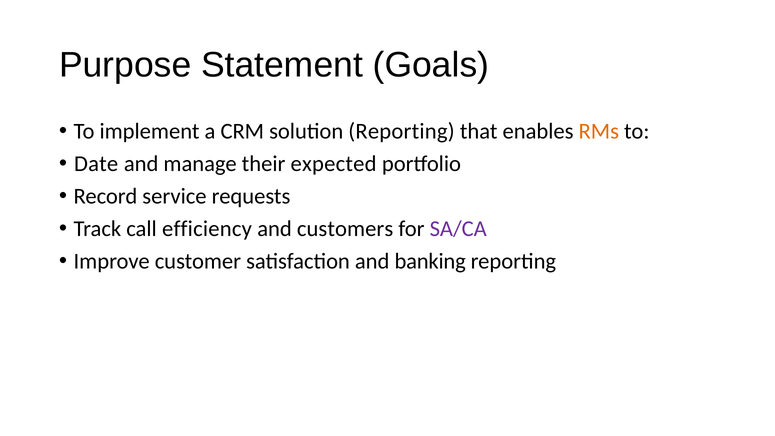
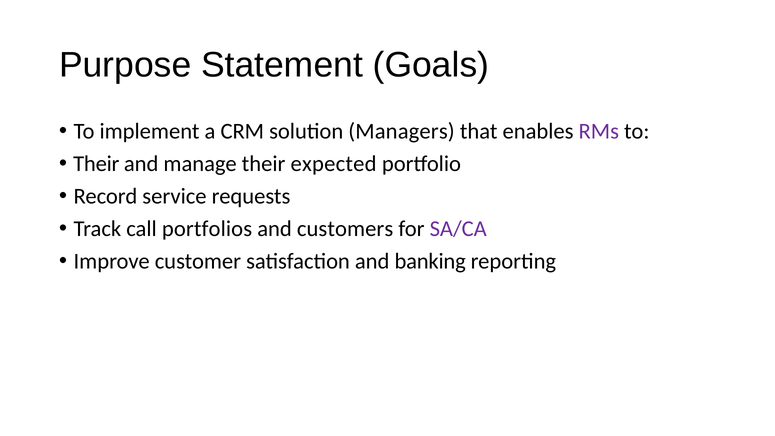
solution Reporting: Reporting -> Managers
RMs colour: orange -> purple
Date at (96, 164): Date -> Their
efficiency: efficiency -> portfolios
